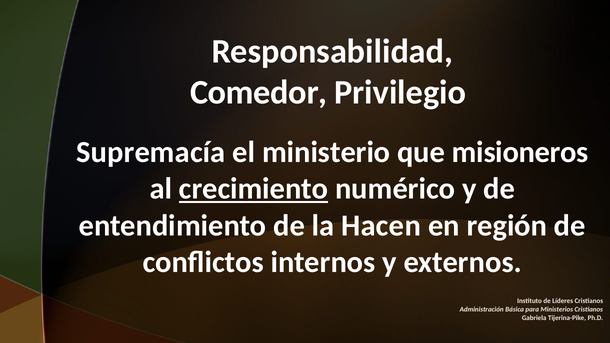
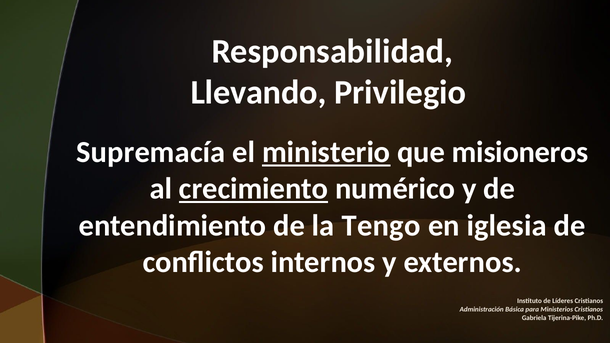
Comedor: Comedor -> Llevando
ministerio underline: none -> present
Hacen: Hacen -> Tengo
región: región -> iglesia
